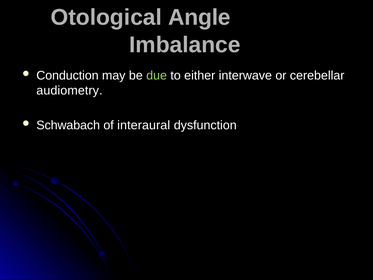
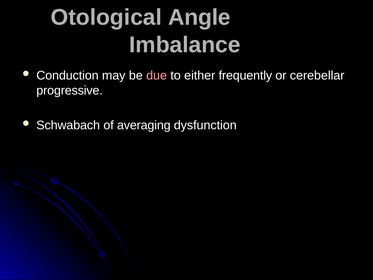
due colour: light green -> pink
interwave: interwave -> frequently
audiometry: audiometry -> progressive
interaural: interaural -> averaging
